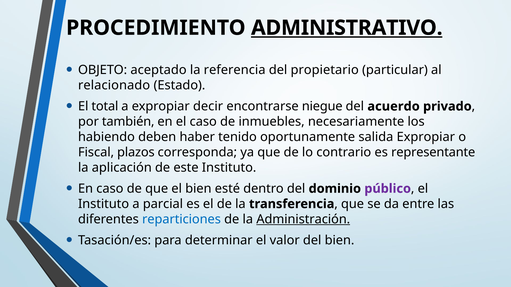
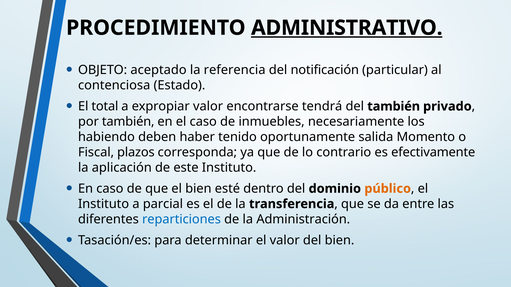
propietario: propietario -> notificación
relacionado: relacionado -> contenciosa
expropiar decir: decir -> valor
niegue: niegue -> tendrá
del acuerdo: acuerdo -> también
salida Expropiar: Expropiar -> Momento
representante: representante -> efectivamente
público colour: purple -> orange
Administración underline: present -> none
